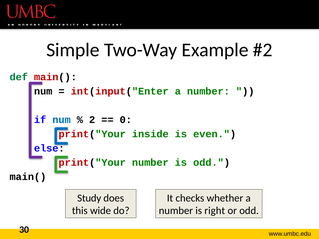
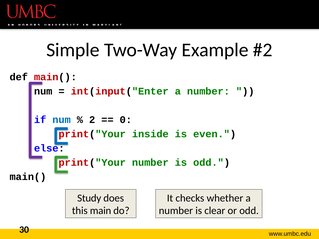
def colour: green -> black
wide: wide -> main
right: right -> clear
